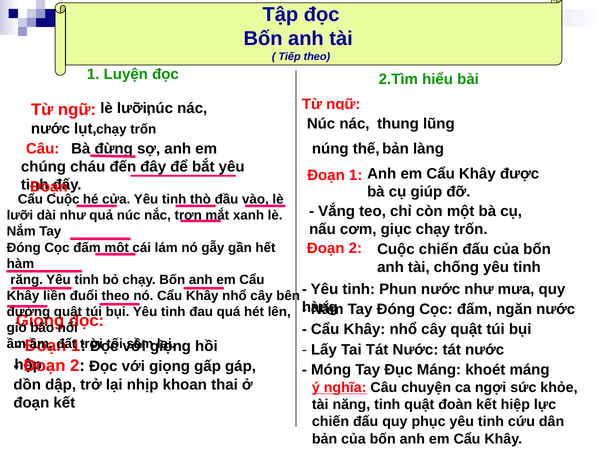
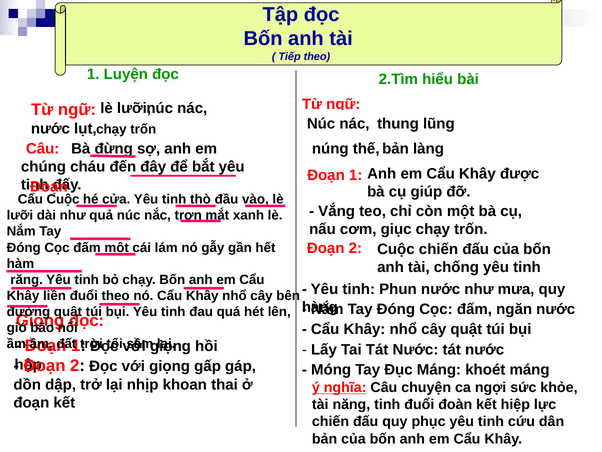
tinh quật: quật -> đuổi
